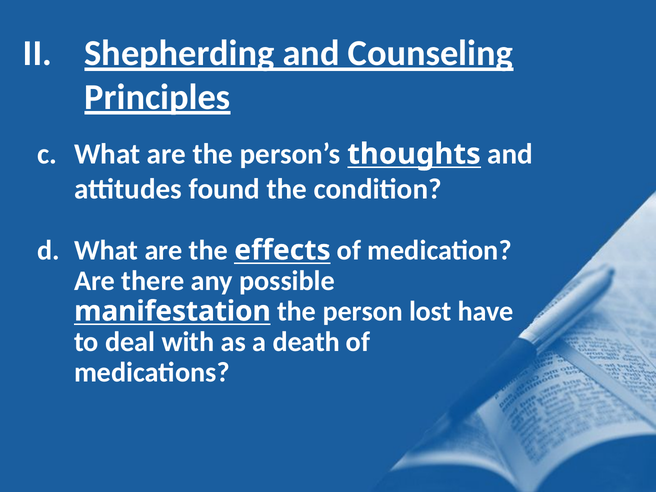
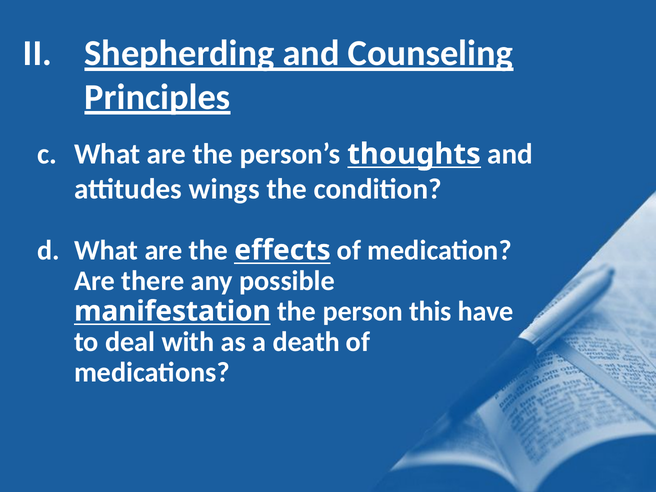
found: found -> wings
lost: lost -> this
